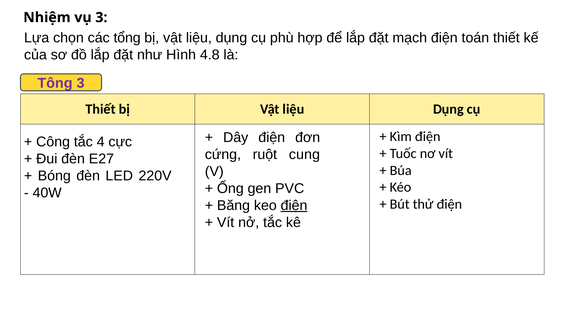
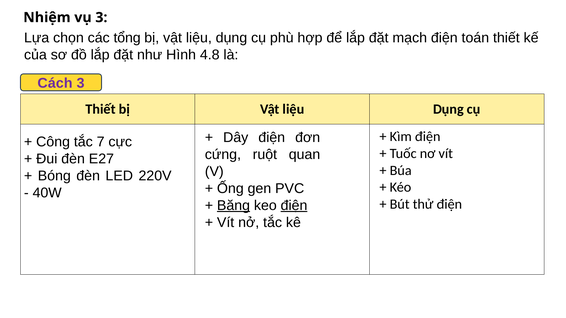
Tông: Tông -> Cách
4: 4 -> 7
cung: cung -> quan
Băng underline: none -> present
